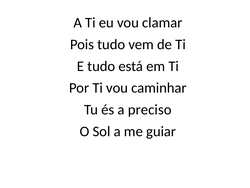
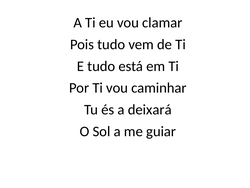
preciso: preciso -> deixará
